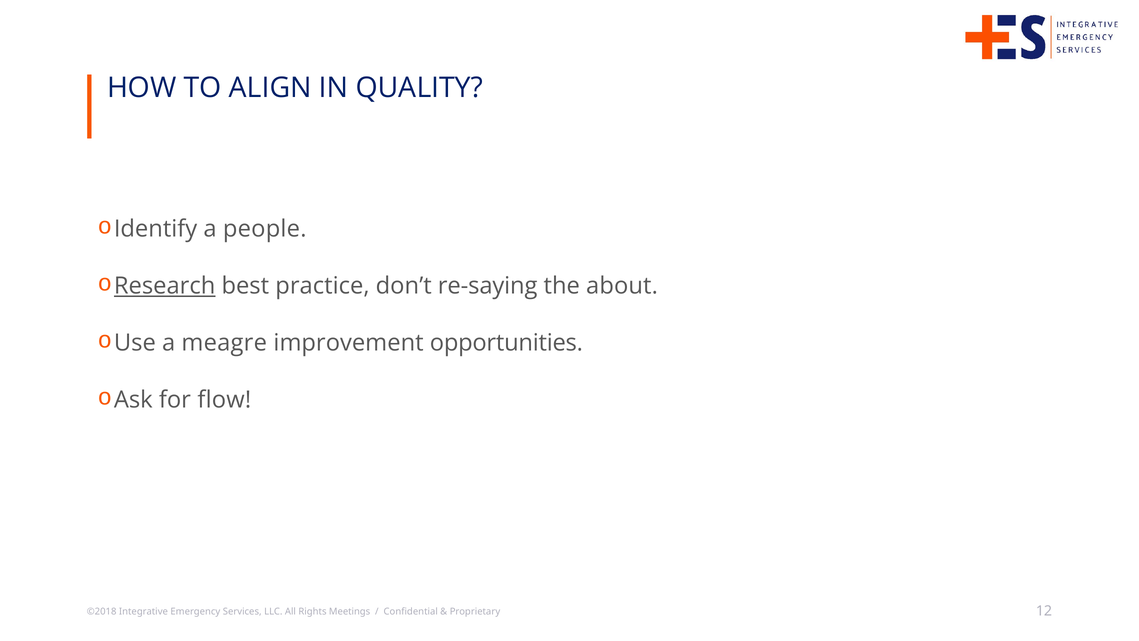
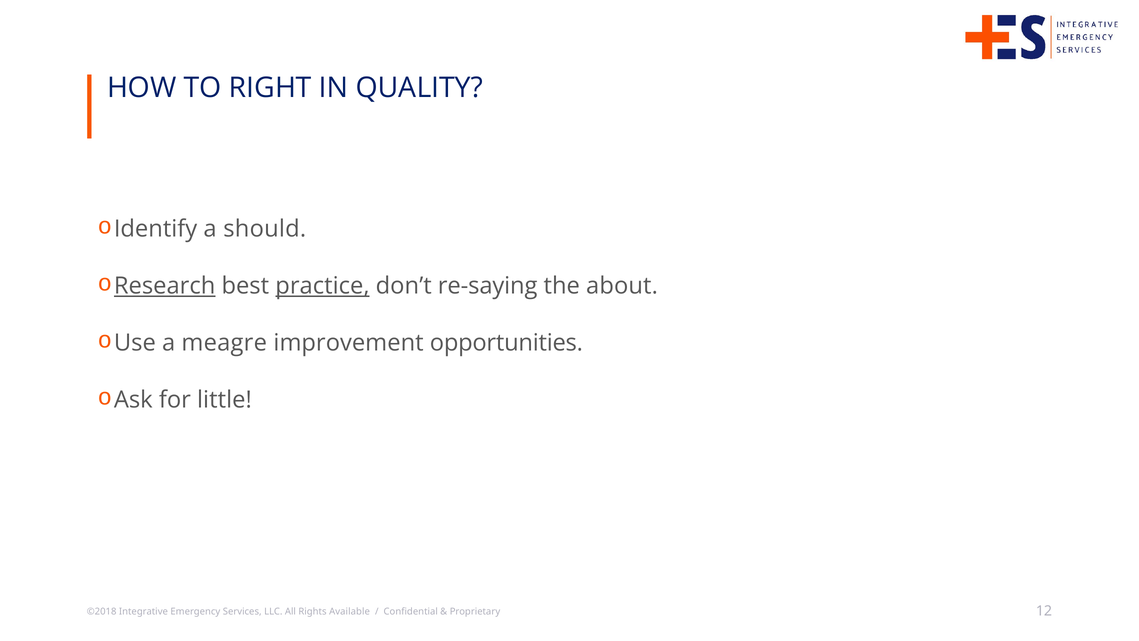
ALIGN: ALIGN -> RIGHT
people: people -> should
practice underline: none -> present
flow: flow -> little
Meetings: Meetings -> Available
